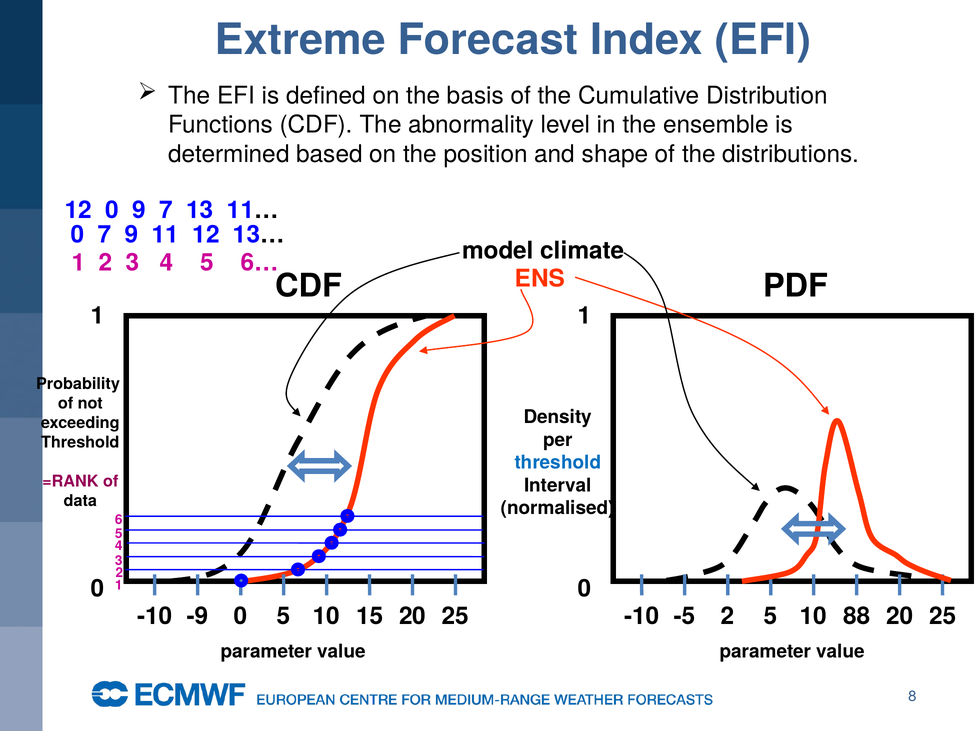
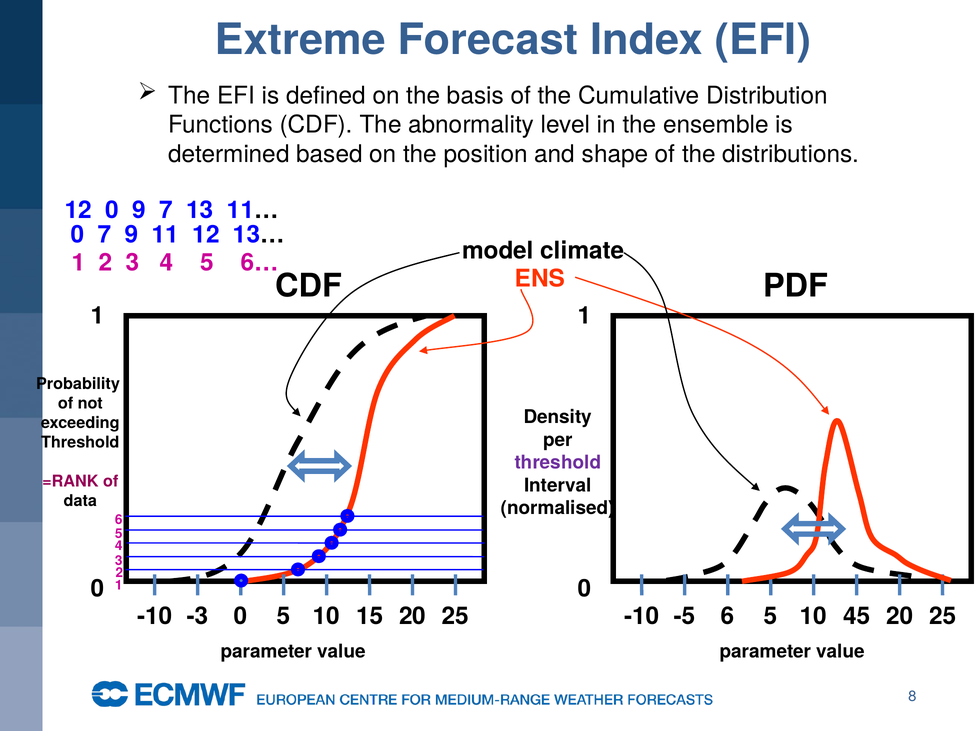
threshold at (558, 463) colour: blue -> purple
-9: -9 -> -3
-5 2: 2 -> 6
88: 88 -> 45
